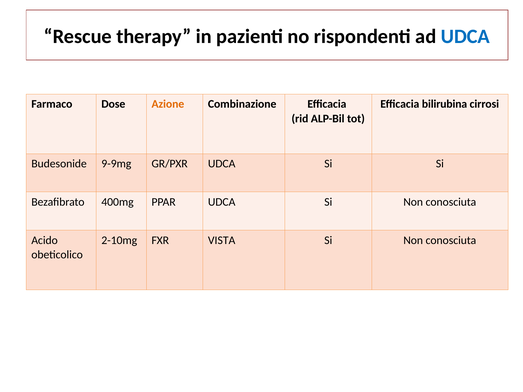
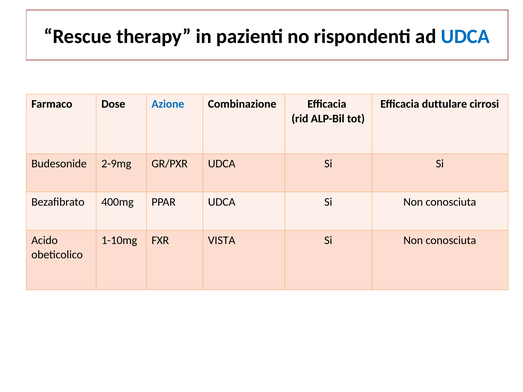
Azione colour: orange -> blue
bilirubina: bilirubina -> duttulare
9-9mg: 9-9mg -> 2-9mg
2-10mg: 2-10mg -> 1-10mg
